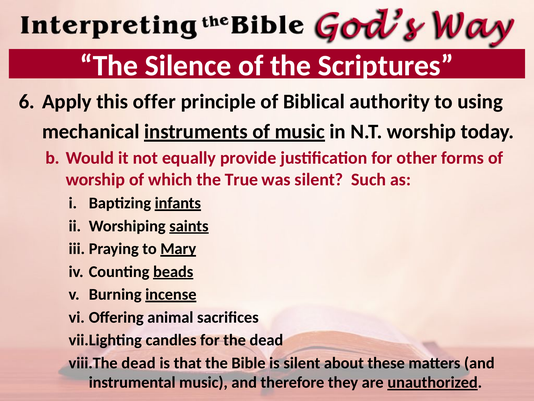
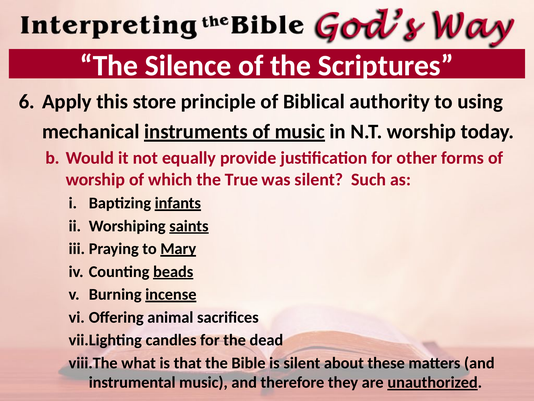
offer: offer -> store
dead at (138, 363): dead -> what
